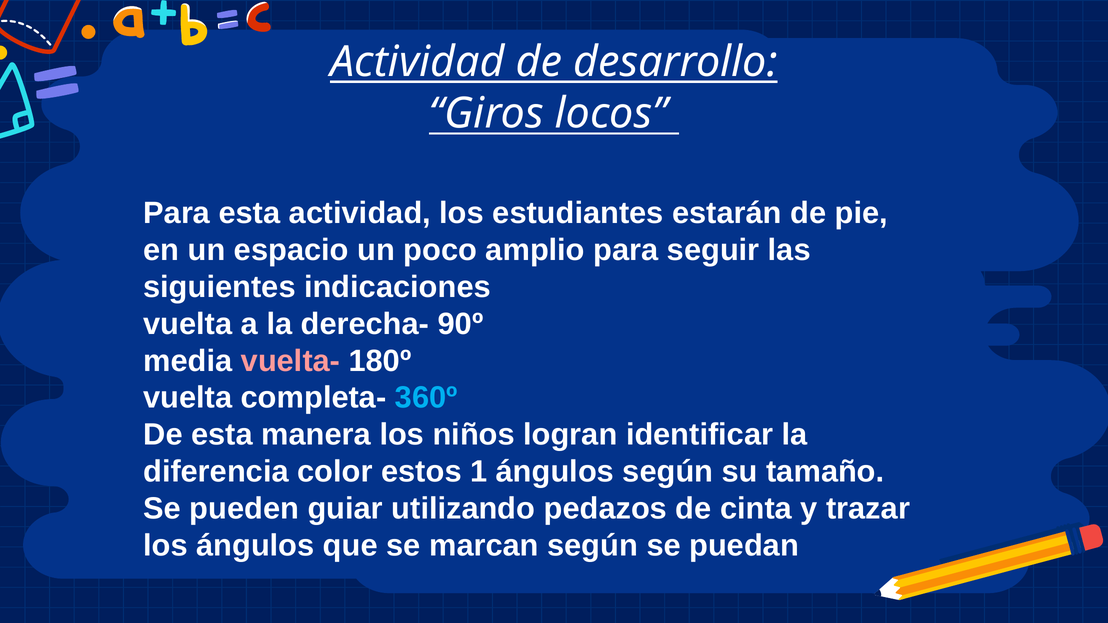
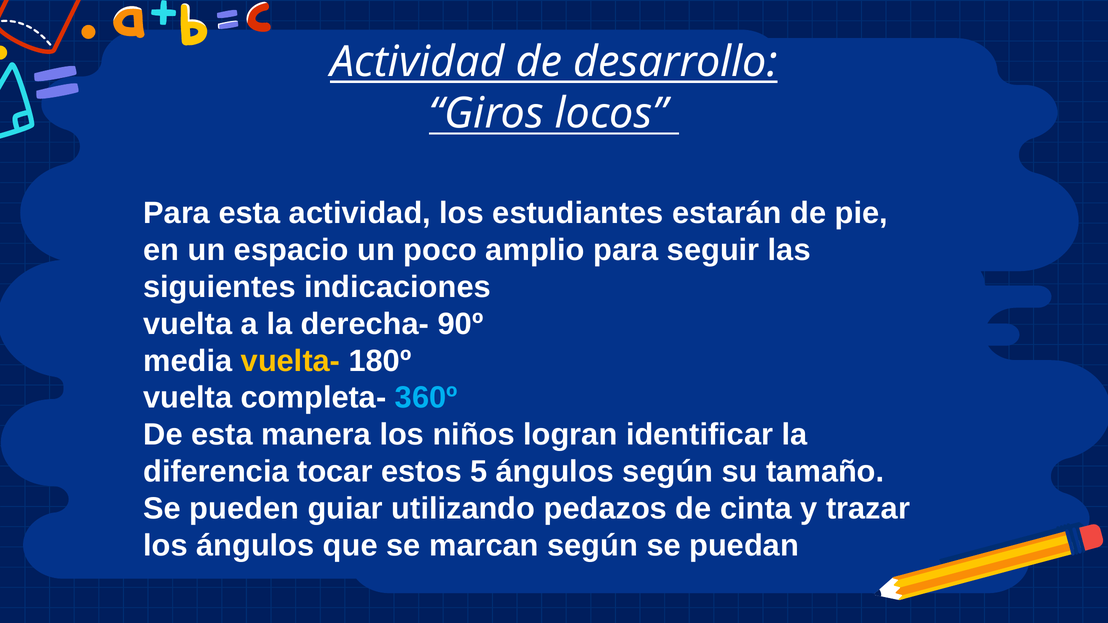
vuelta- colour: pink -> yellow
color: color -> tocar
1: 1 -> 5
